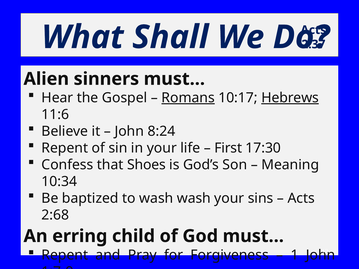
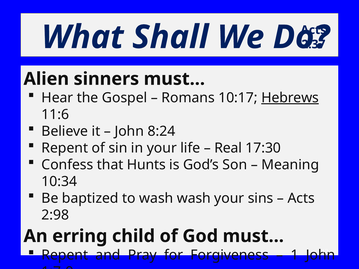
Romans underline: present -> none
First: First -> Real
Shoes: Shoes -> Hunts
2:68: 2:68 -> 2:98
